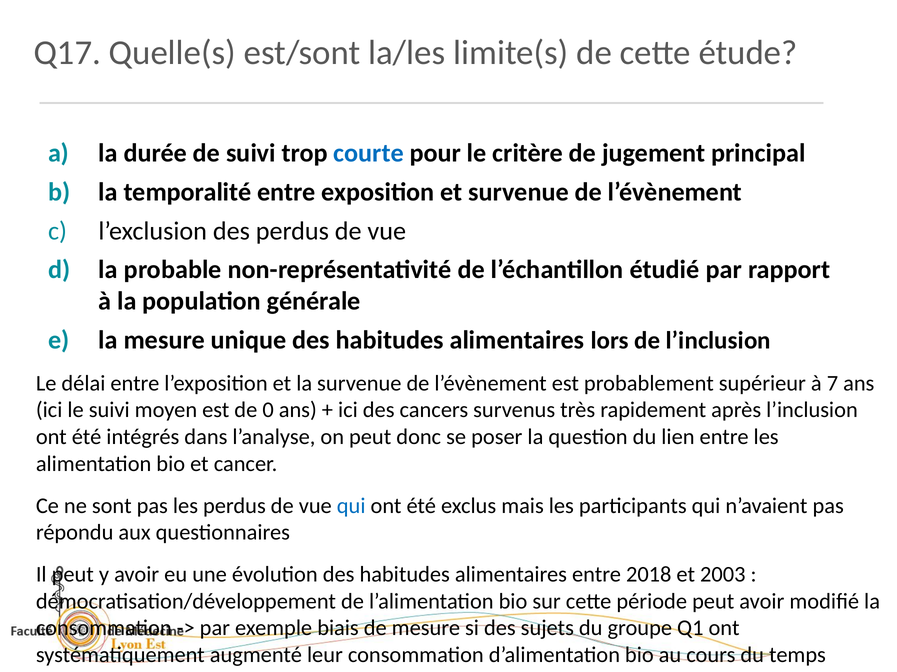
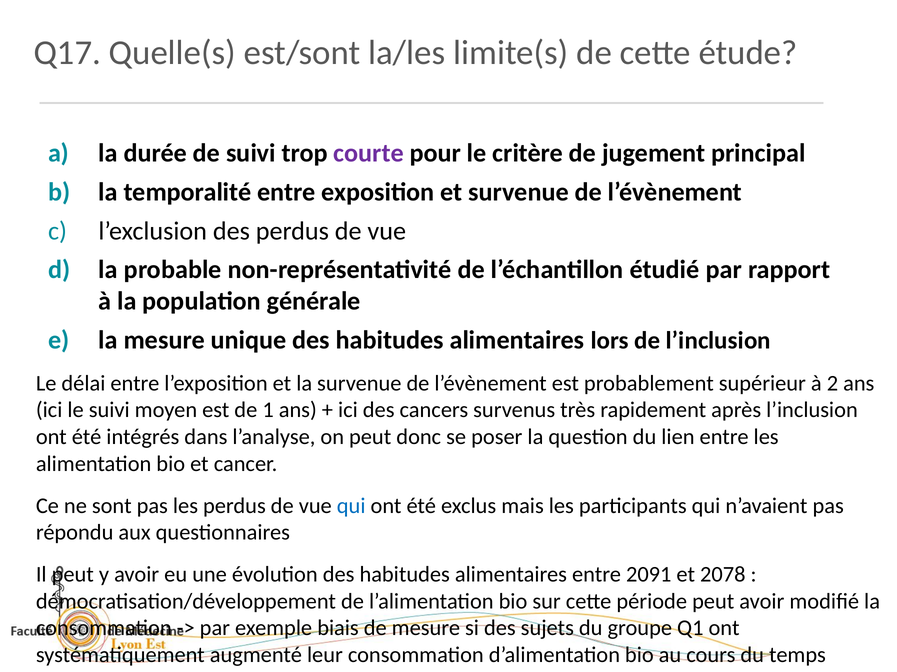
courte colour: blue -> purple
7: 7 -> 2
0: 0 -> 1
2018: 2018 -> 2091
2003: 2003 -> 2078
